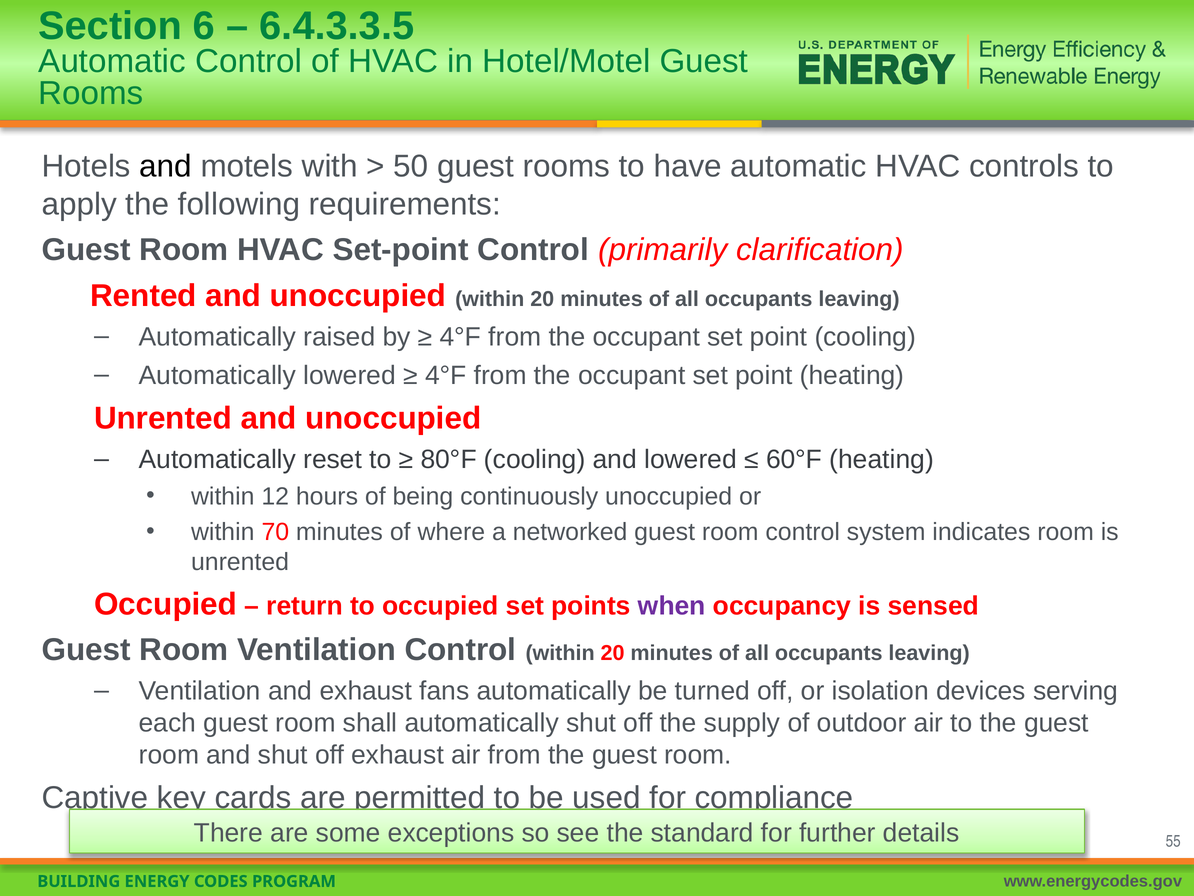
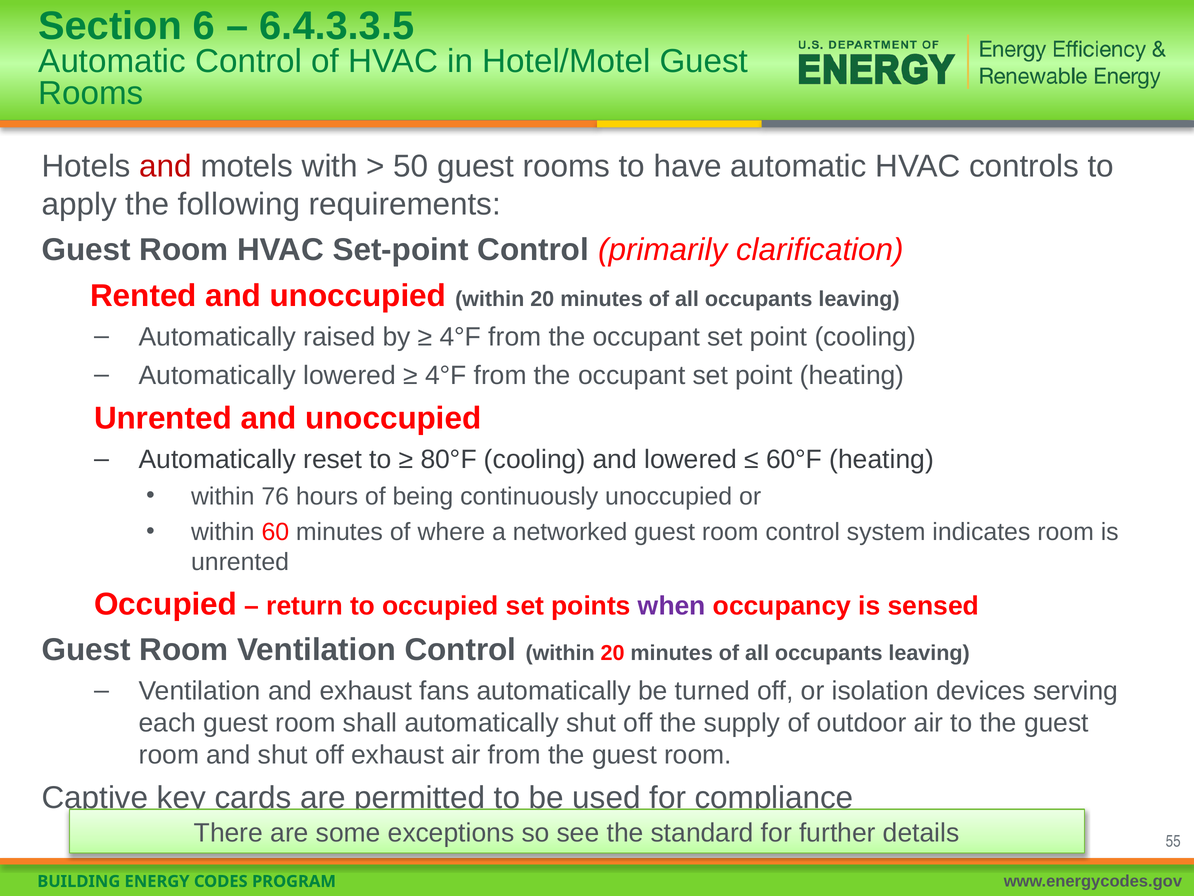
and at (166, 166) colour: black -> red
12: 12 -> 76
70: 70 -> 60
